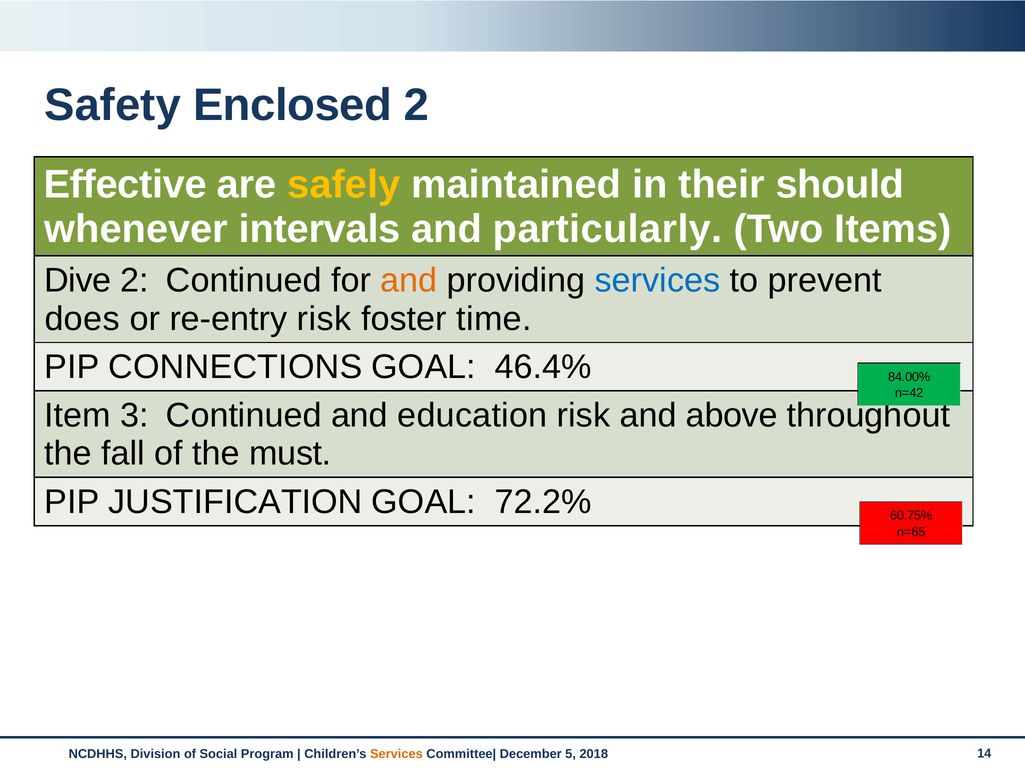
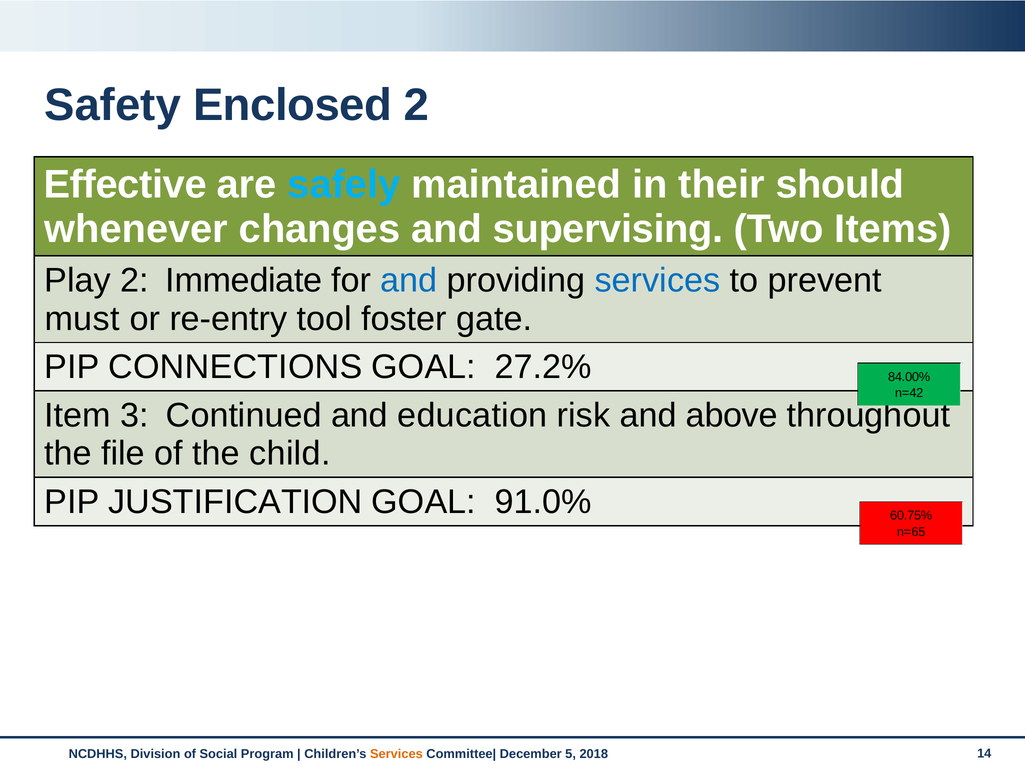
safely colour: yellow -> light blue
intervals: intervals -> changes
particularly: particularly -> supervising
Dive: Dive -> Play
2 Continued: Continued -> Immediate
and at (409, 281) colour: orange -> blue
does: does -> must
re-entry risk: risk -> tool
time: time -> gate
46.4%: 46.4% -> 27.2%
fall: fall -> file
must: must -> child
72.2%: 72.2% -> 91.0%
